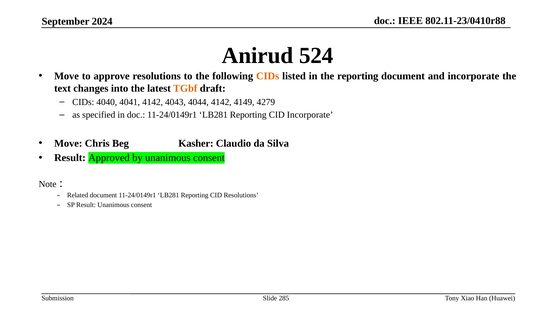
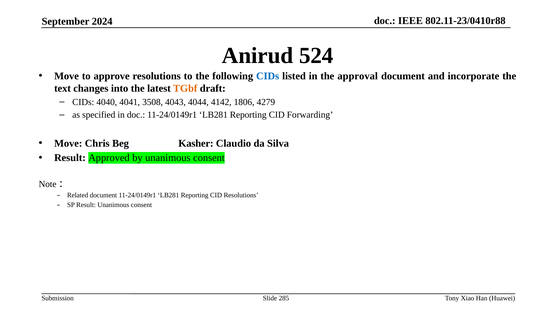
CIDs at (268, 76) colour: orange -> blue
the reporting: reporting -> approval
4041 4142: 4142 -> 3508
4149: 4149 -> 1806
CID Incorporate: Incorporate -> Forwarding
